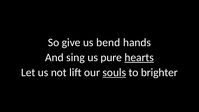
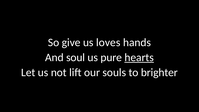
bend: bend -> loves
sing: sing -> soul
souls underline: present -> none
